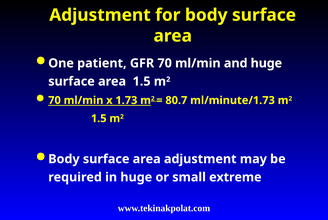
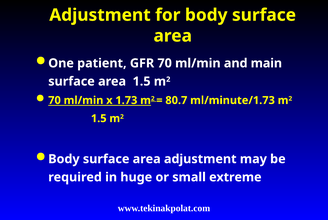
and huge: huge -> main
